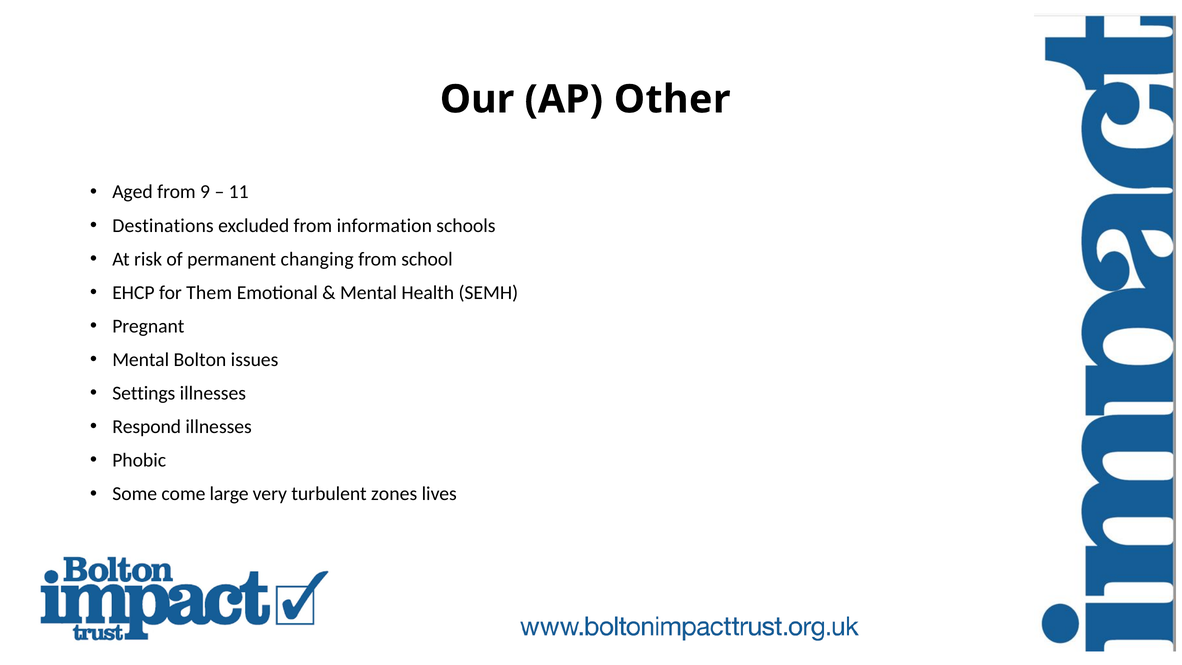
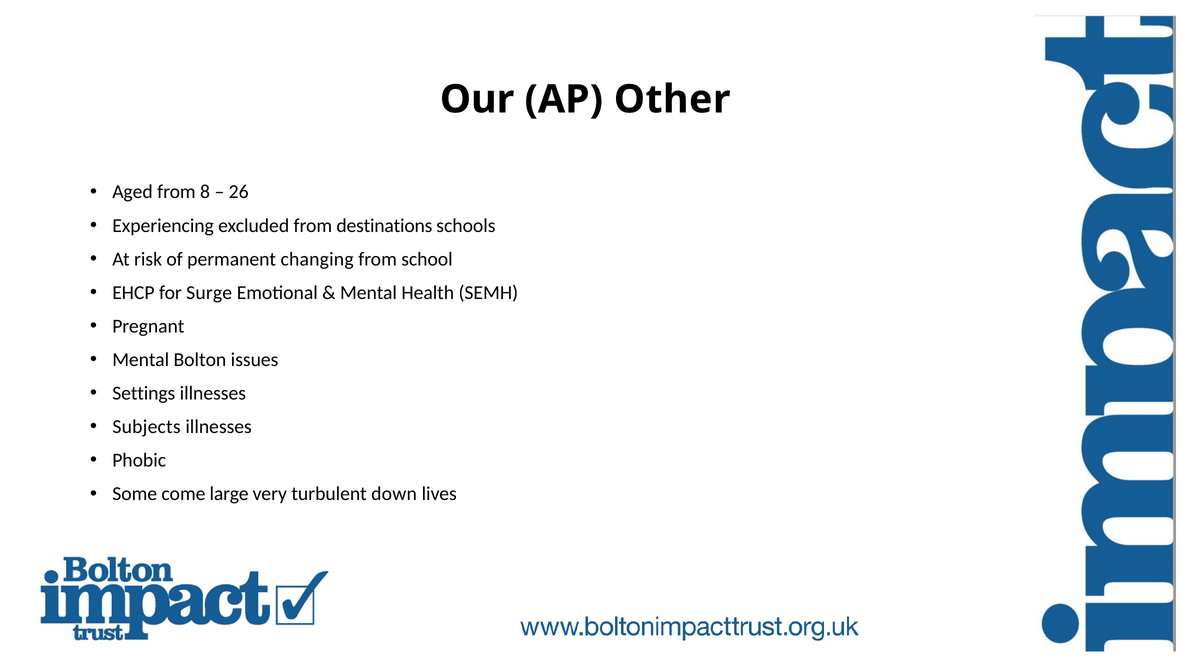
9: 9 -> 8
11: 11 -> 26
Destinations: Destinations -> Experiencing
information: information -> destinations
Them: Them -> Surge
Respond: Respond -> Subjects
zones: zones -> down
